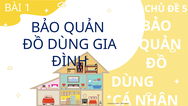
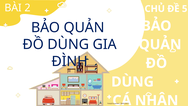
1: 1 -> 2
